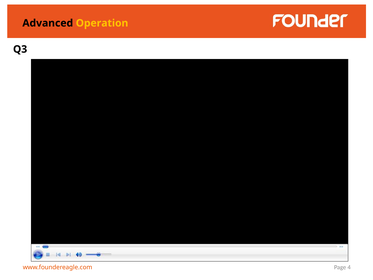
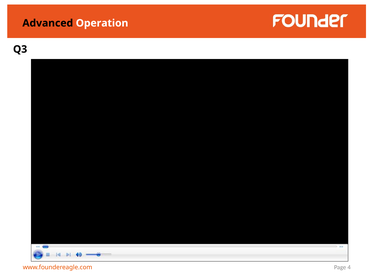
Operation colour: yellow -> white
